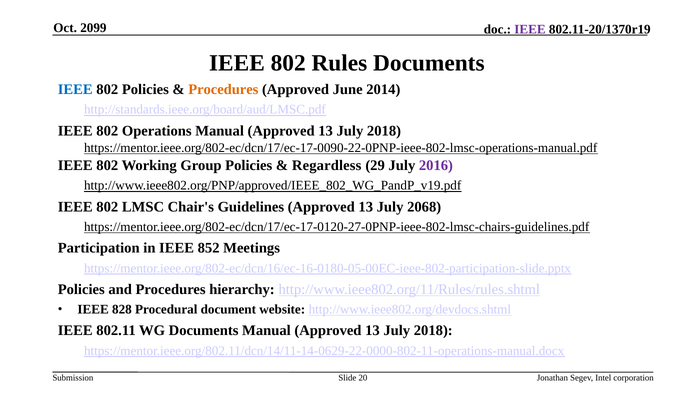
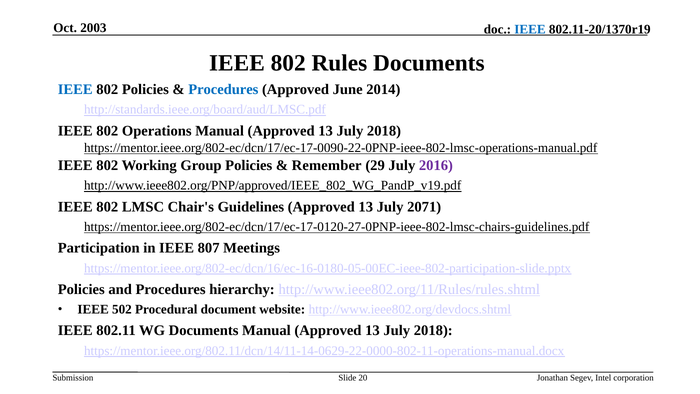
2099: 2099 -> 2003
IEEE at (530, 29) colour: purple -> blue
Procedures at (223, 89) colour: orange -> blue
Regardless: Regardless -> Remember
2068: 2068 -> 2071
852: 852 -> 807
828: 828 -> 502
